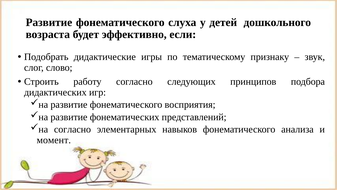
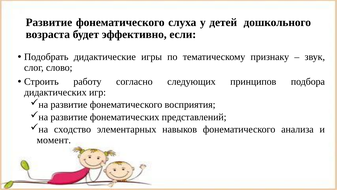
согласно at (72, 129): согласно -> сходство
